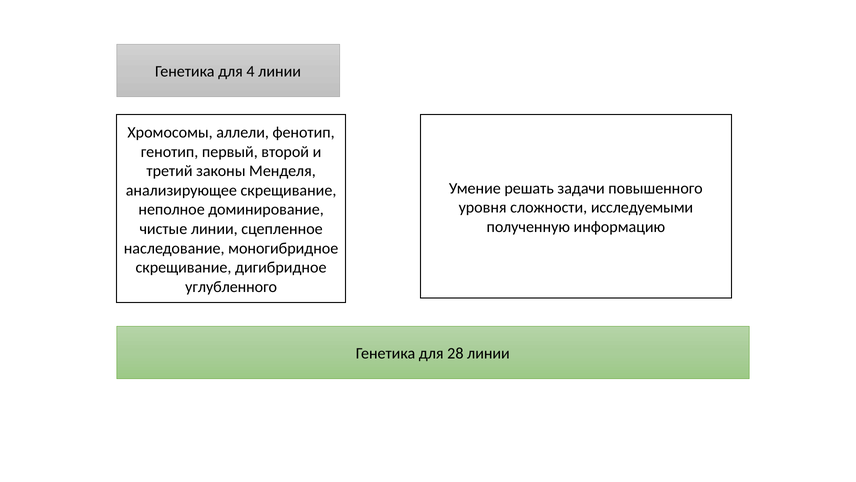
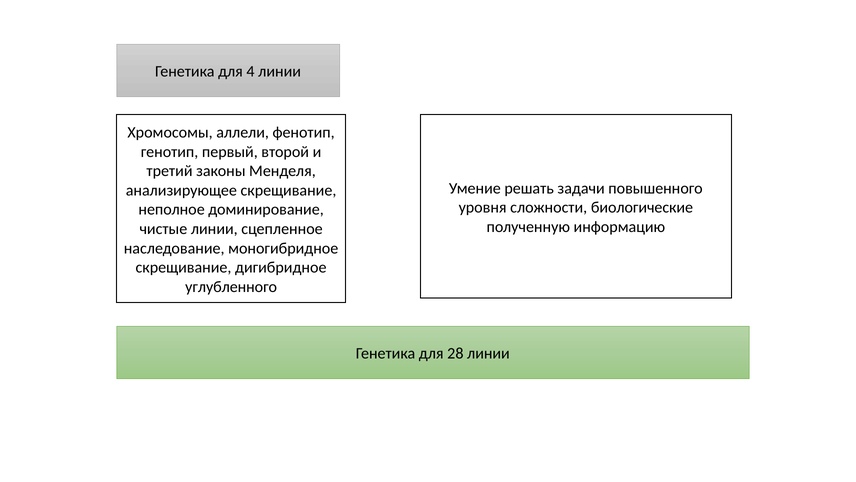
исследуемыми: исследуемыми -> биологические
